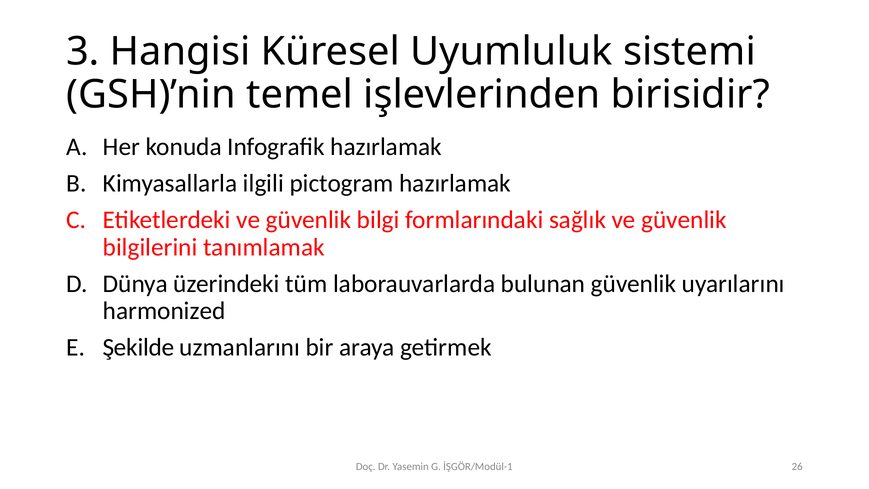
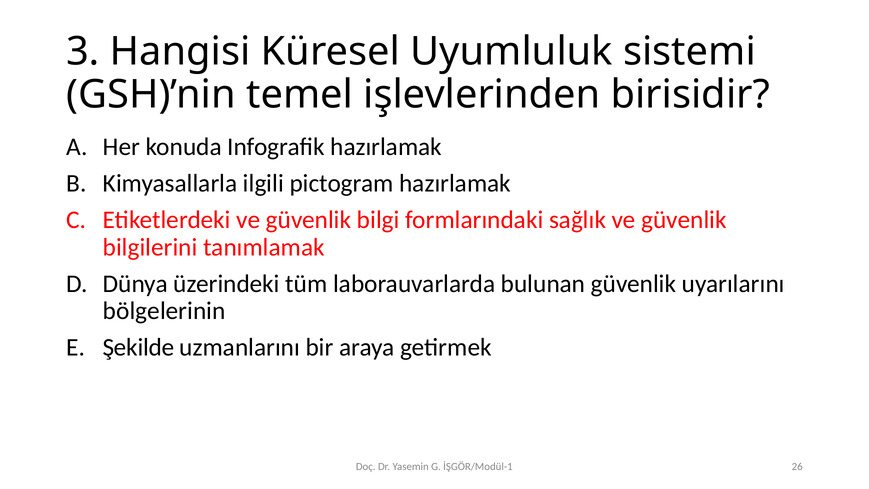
harmonized: harmonized -> bölgelerinin
